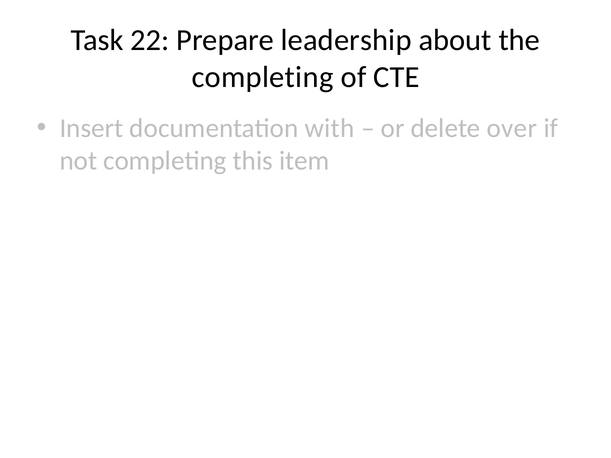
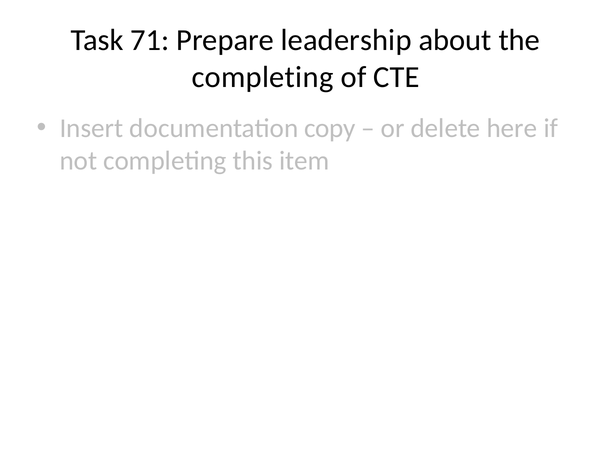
22: 22 -> 71
with: with -> copy
over: over -> here
